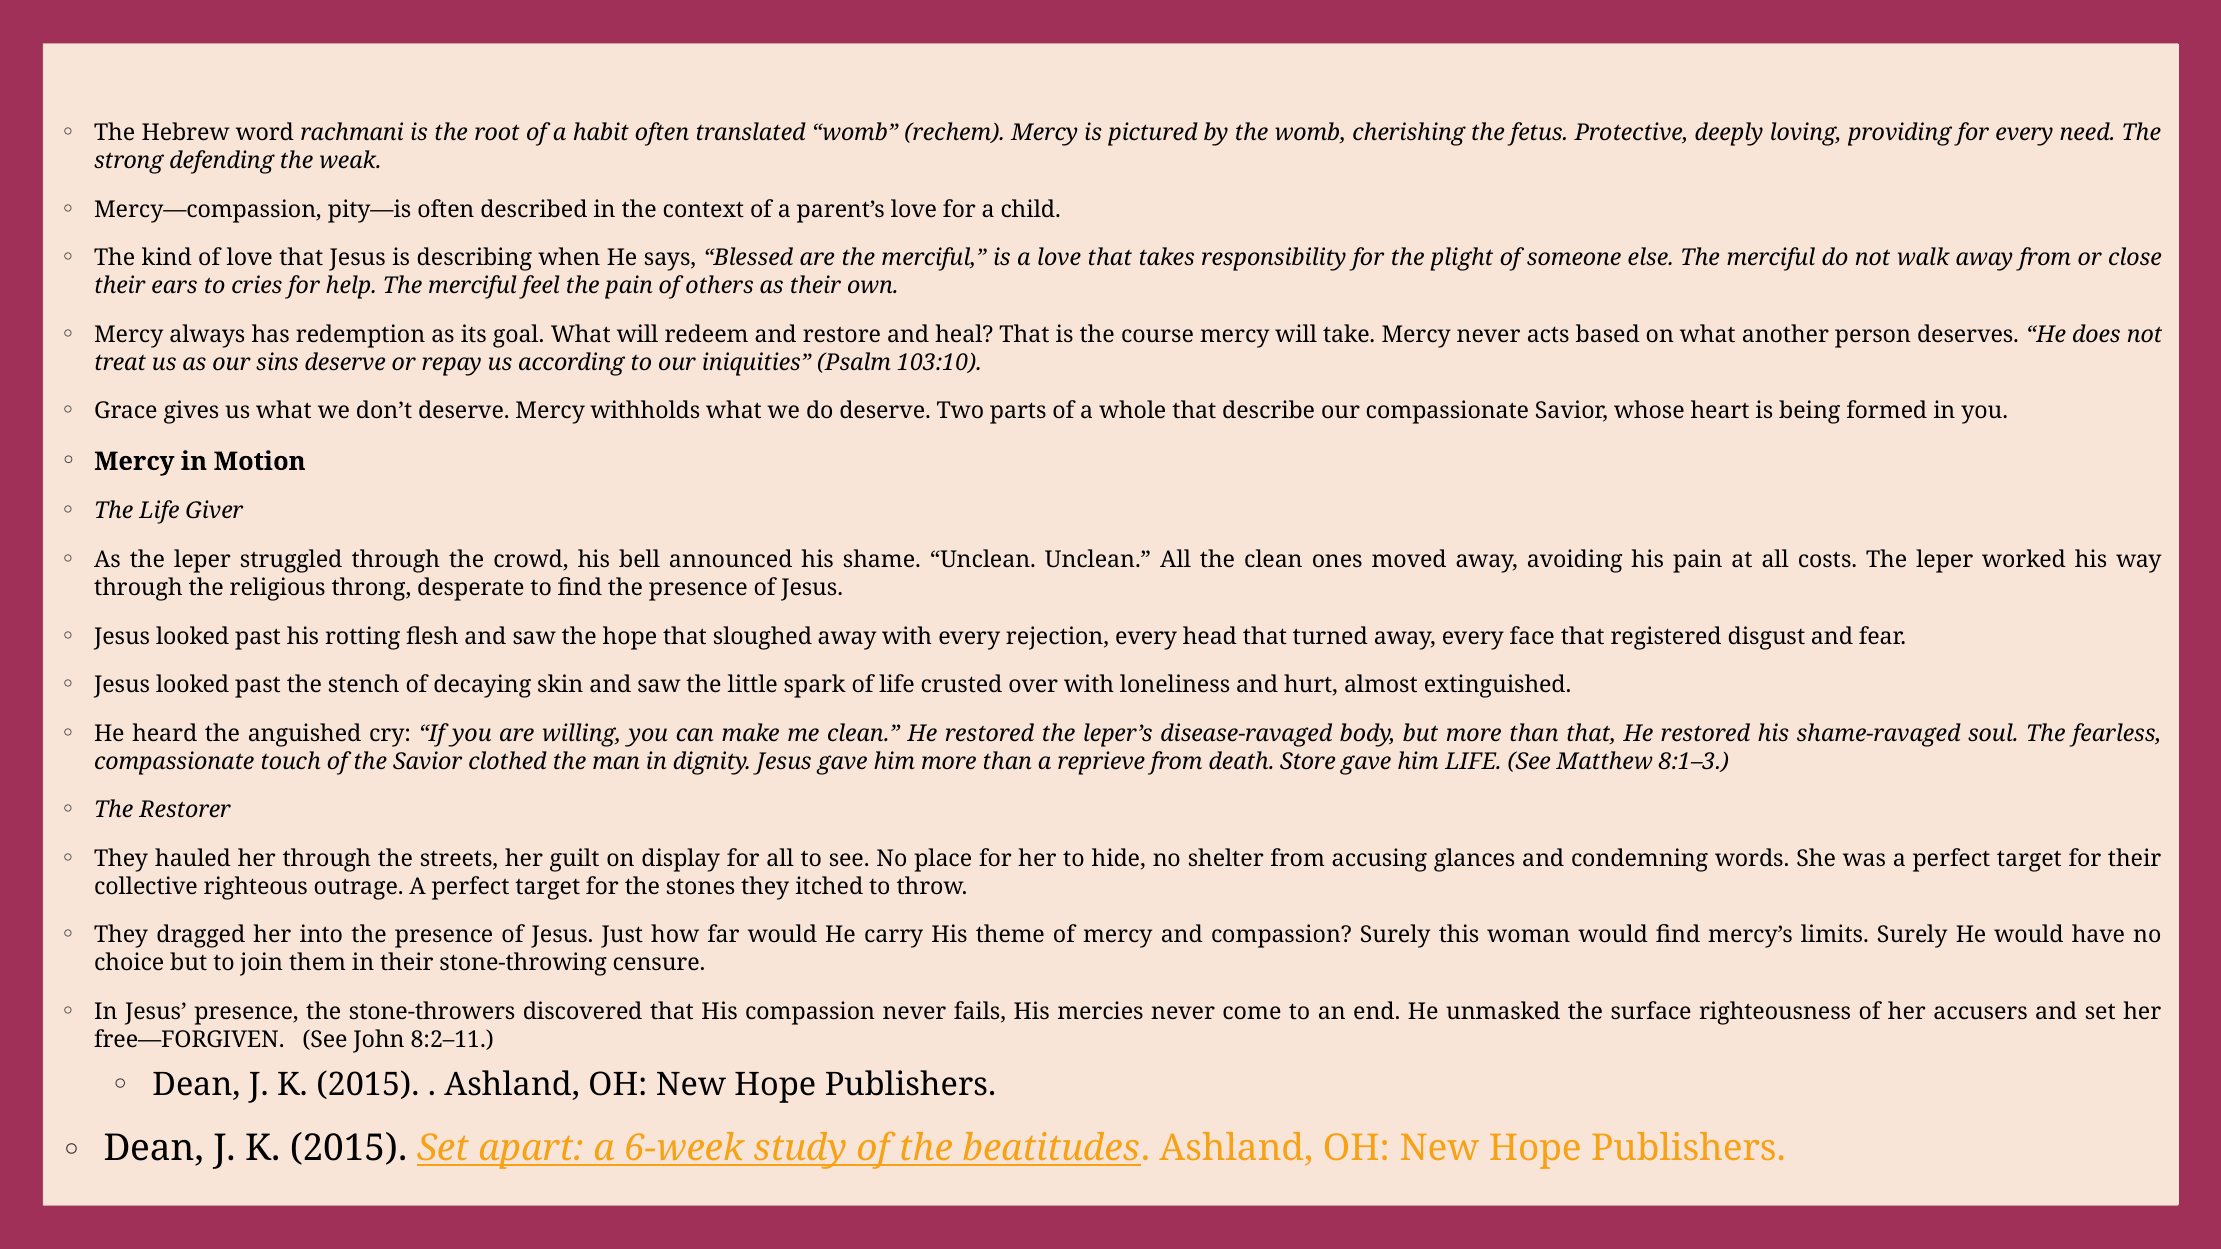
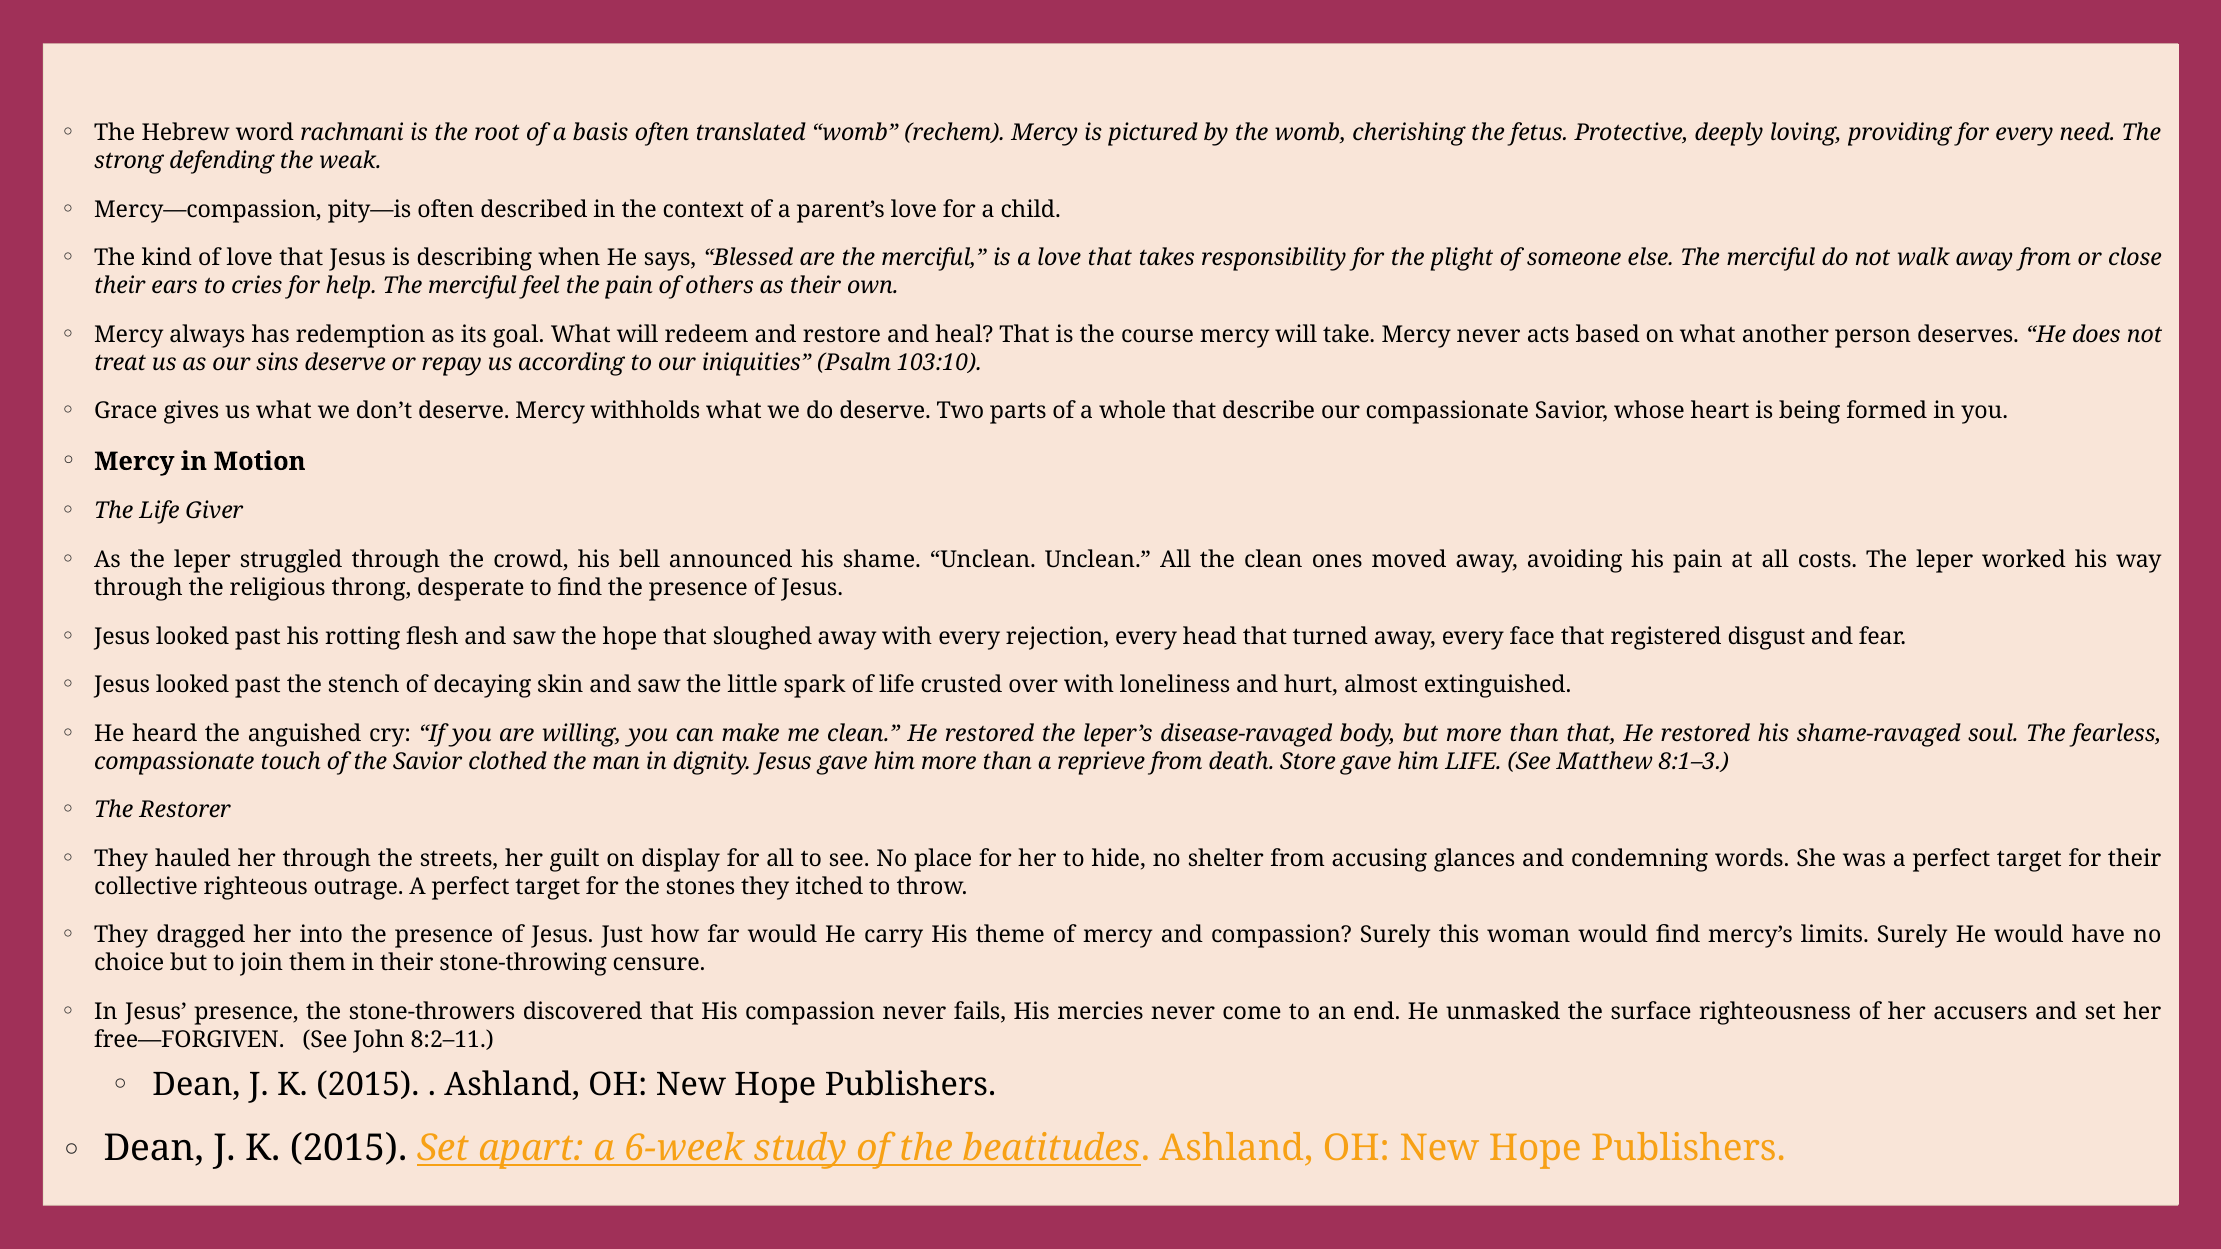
habit: habit -> basis
